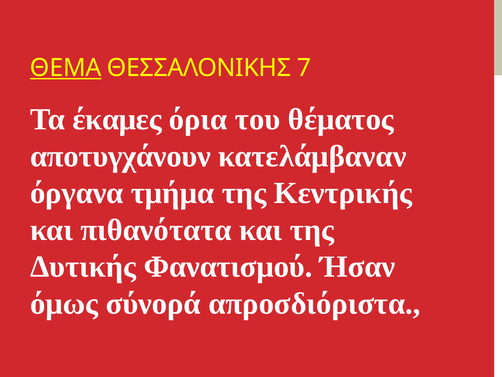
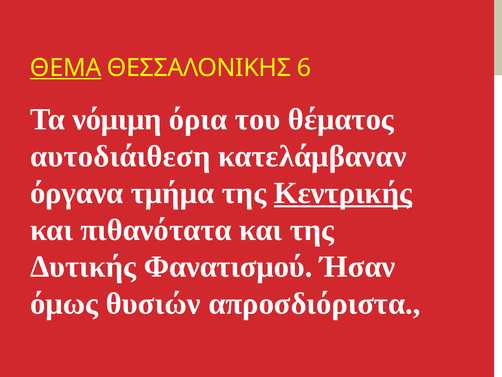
7: 7 -> 6
έκαμες: έκαμες -> νόμιμη
αποτυγχάνουν: αποτυγχάνουν -> αυτοδιάιθεση
Κεντρικής underline: none -> present
σύνορά: σύνορά -> θυσιών
